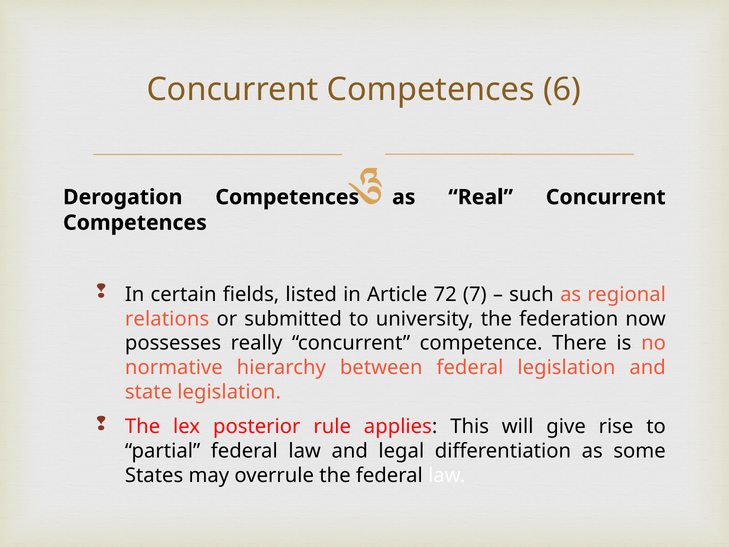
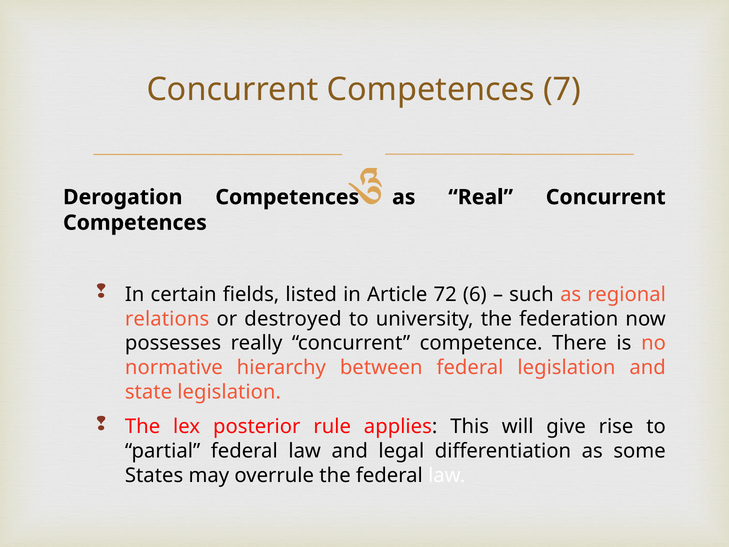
6: 6 -> 7
7: 7 -> 6
submitted: submitted -> destroyed
